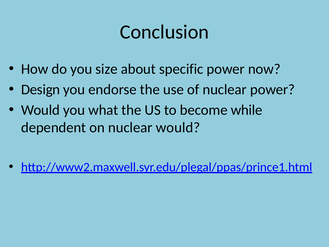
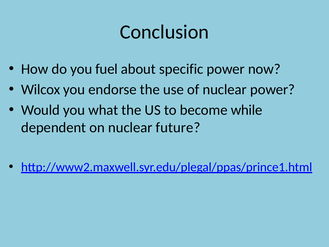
size: size -> fuel
Design: Design -> Wilcox
nuclear would: would -> future
